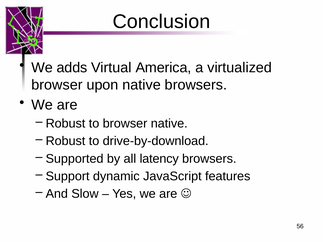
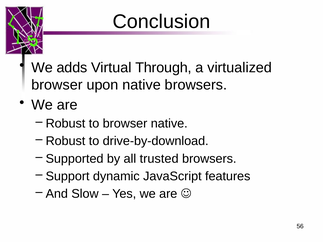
America: America -> Through
latency: latency -> trusted
